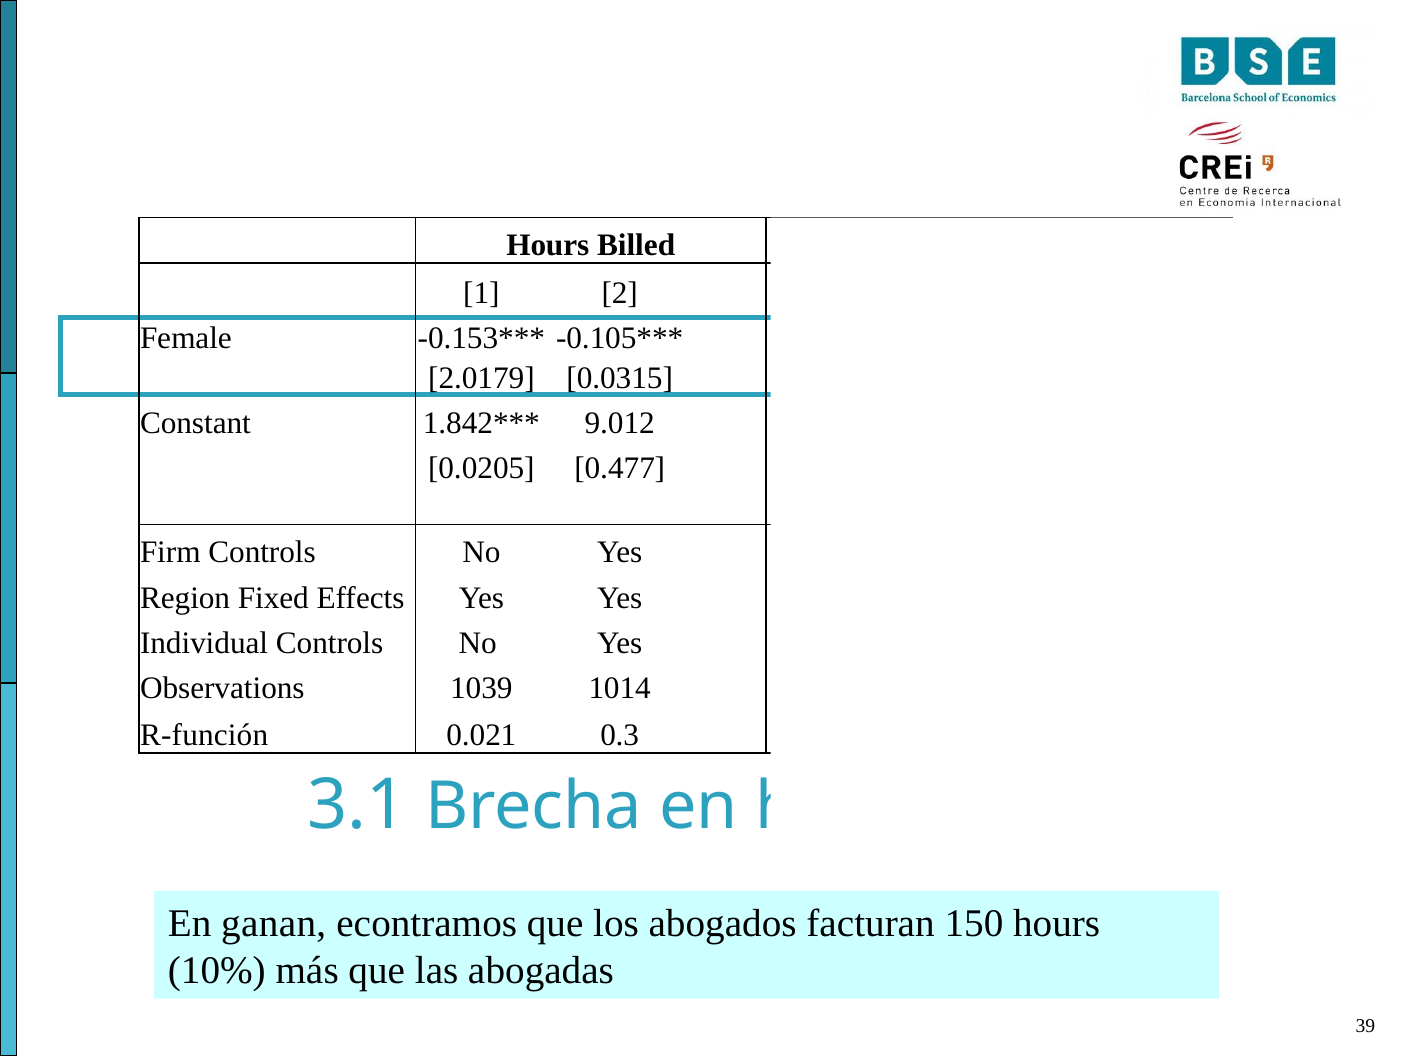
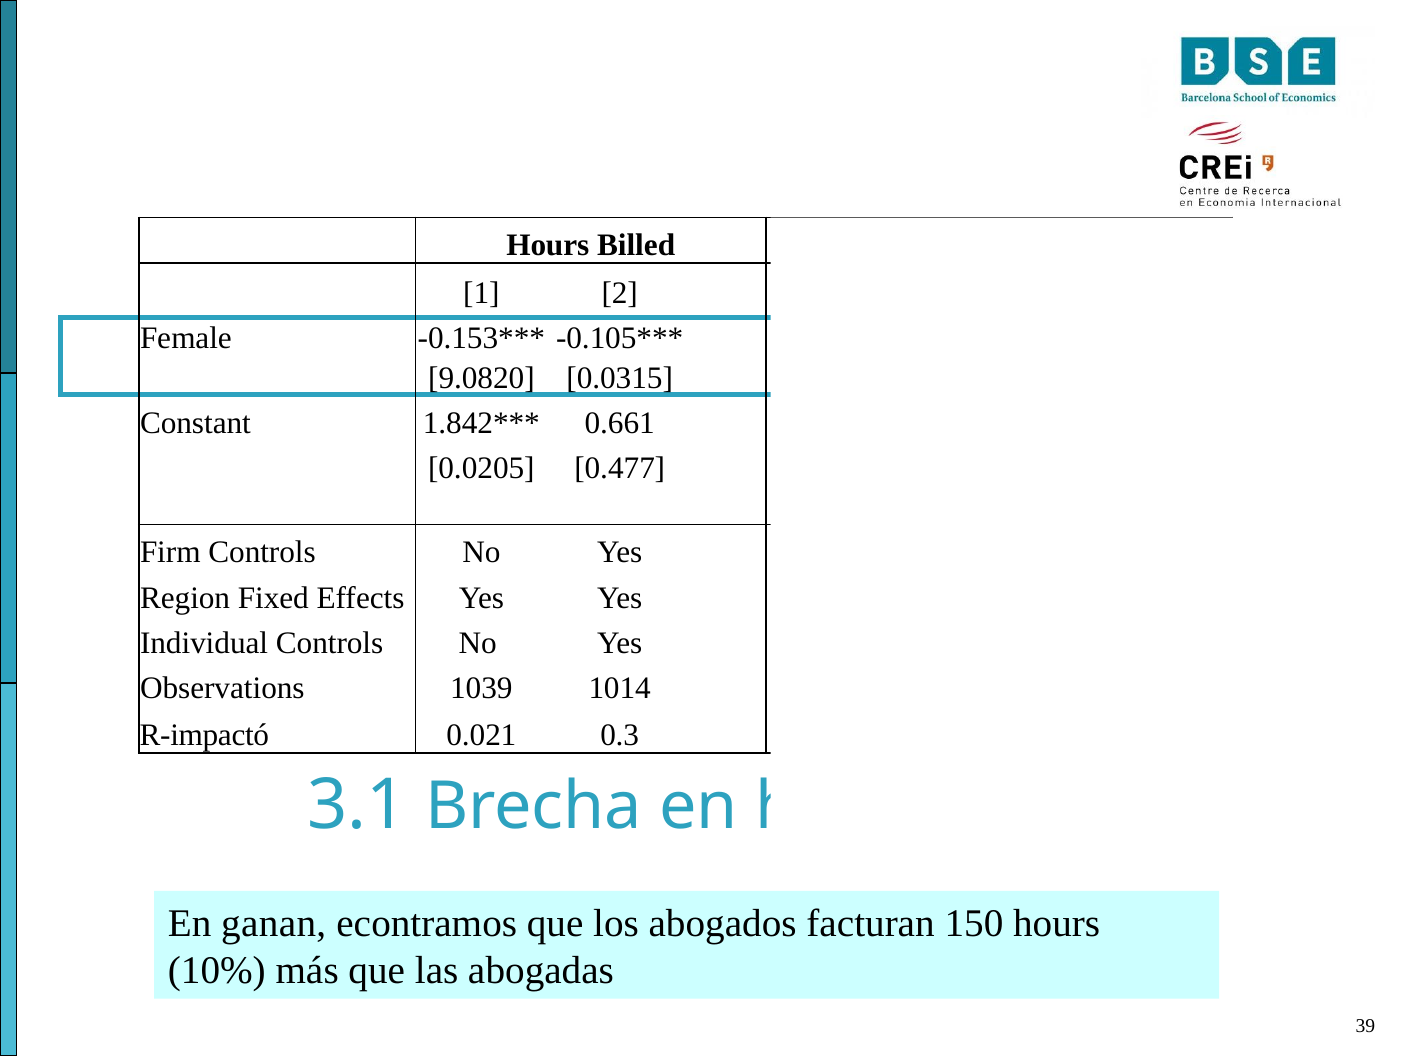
2.0179: 2.0179 -> 9.0820
9.012: 9.012 -> 0.661
R-función: R-función -> R-impactó
